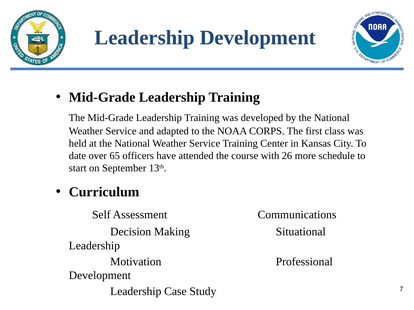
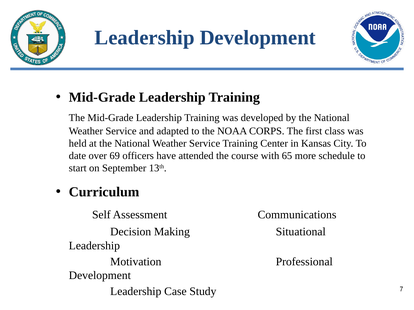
65: 65 -> 69
26: 26 -> 65
